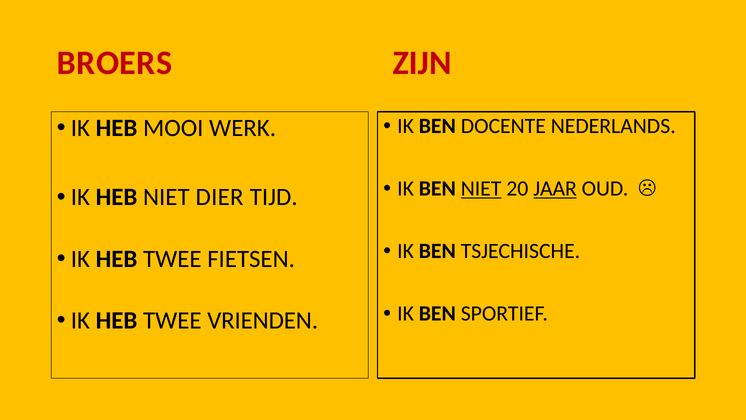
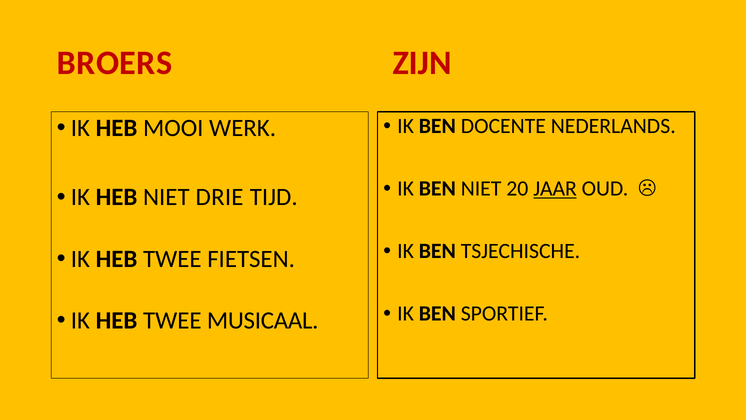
NIET at (481, 189) underline: present -> none
DIER: DIER -> DRIE
VRIENDEN: VRIENDEN -> MUSICAAL
